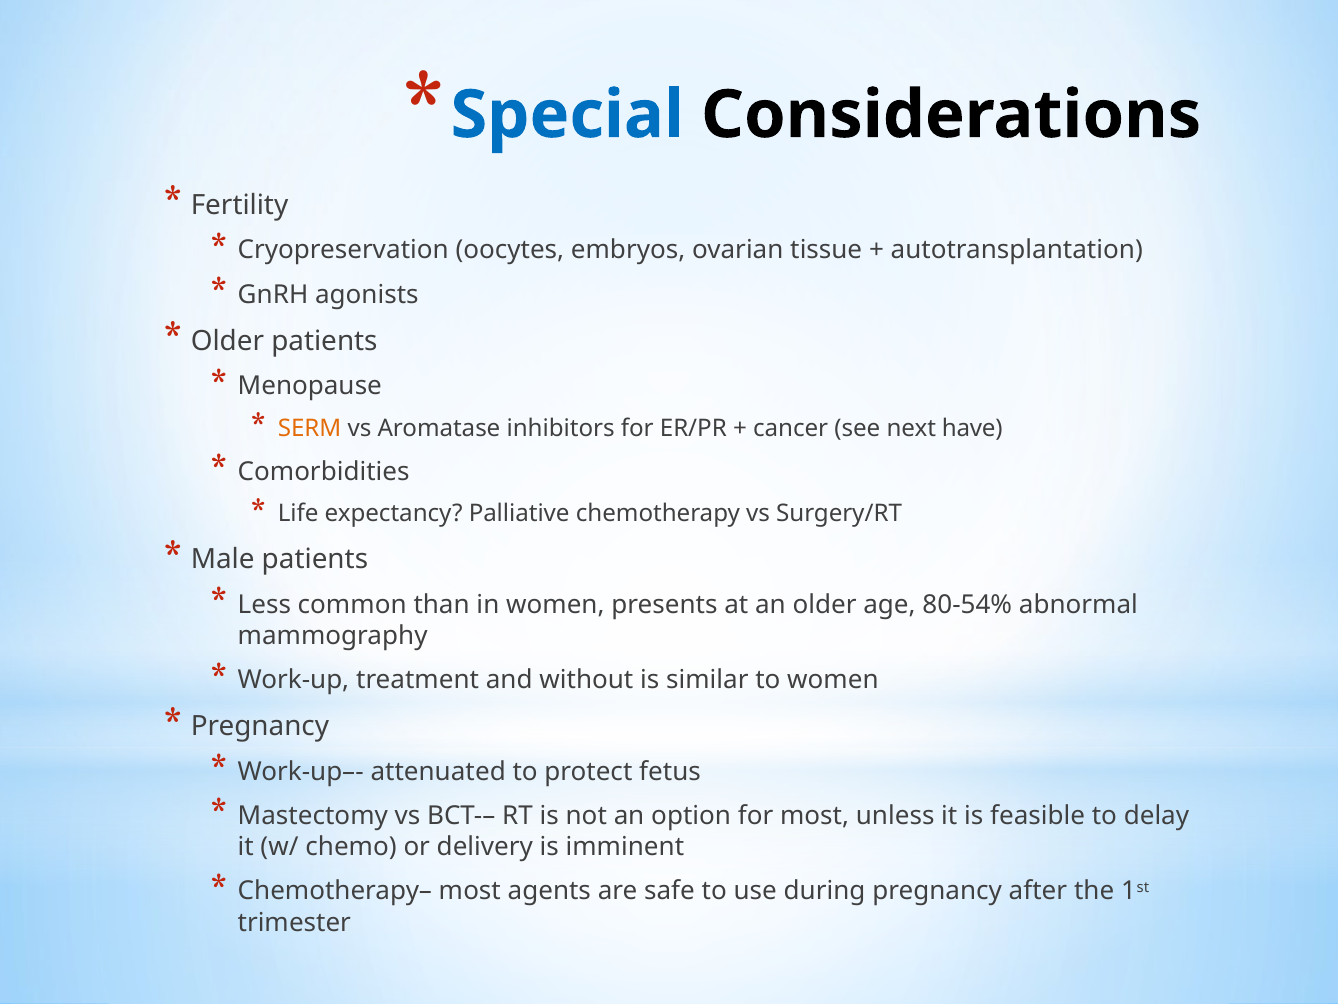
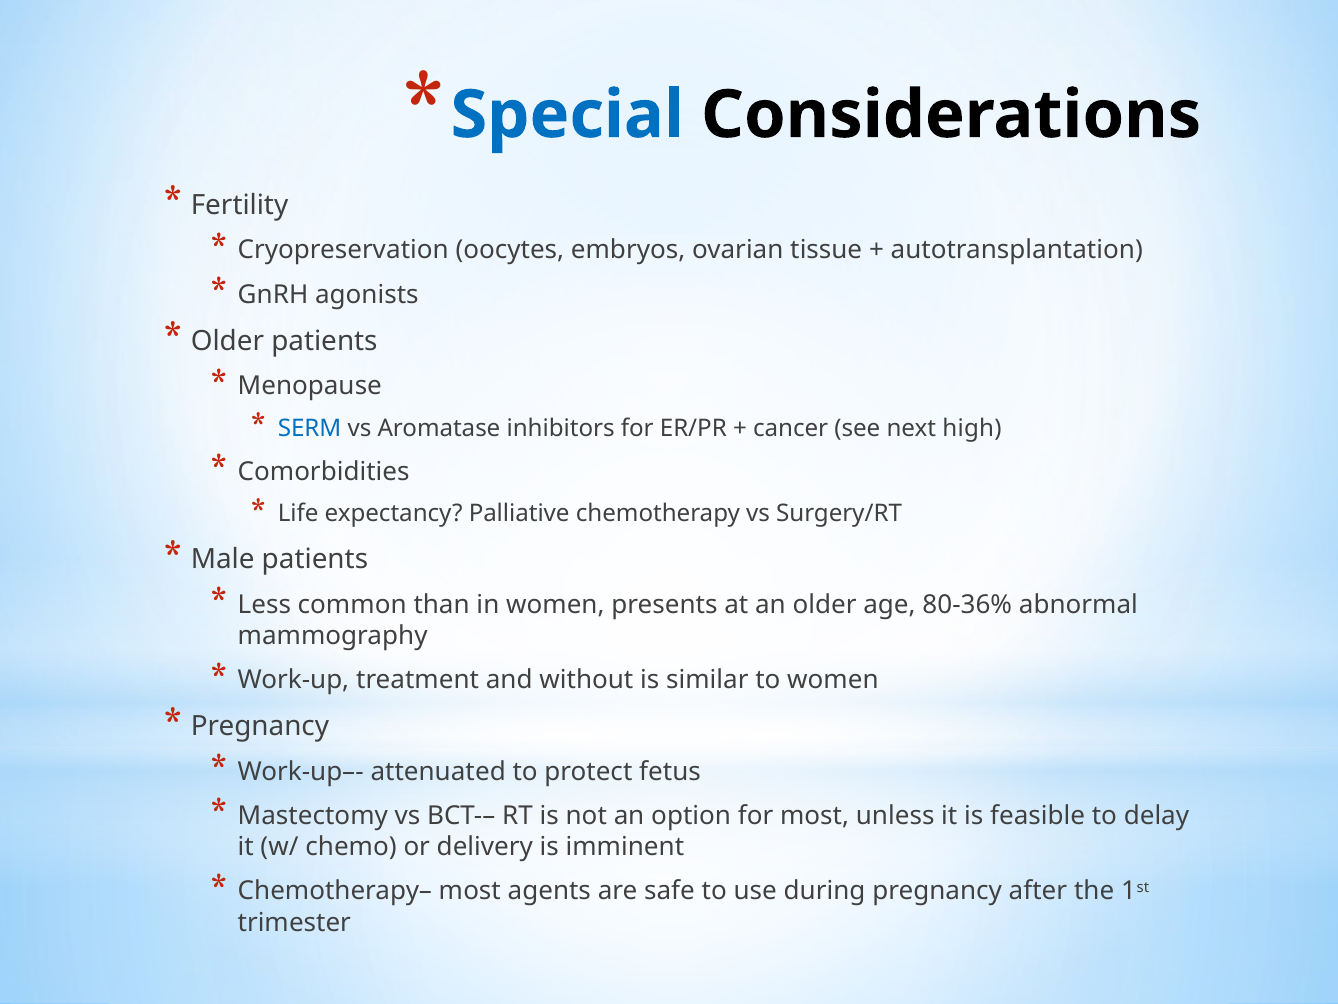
SERM colour: orange -> blue
have: have -> high
80-54%: 80-54% -> 80-36%
